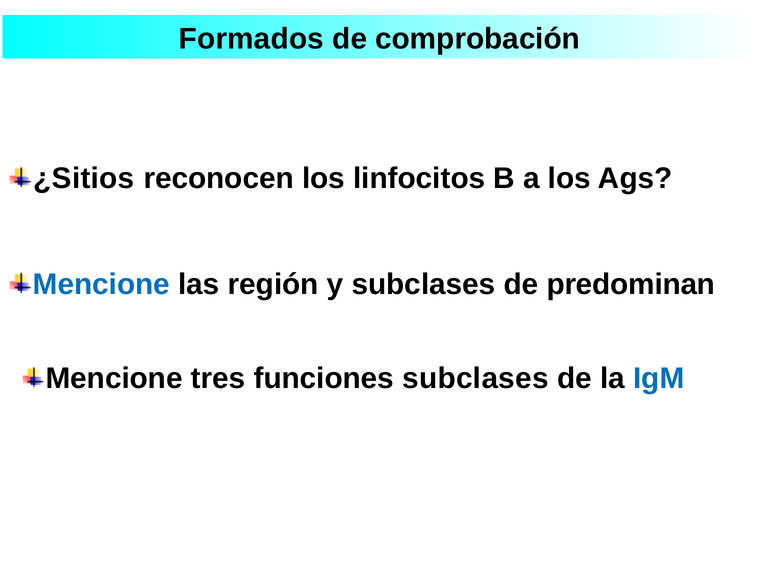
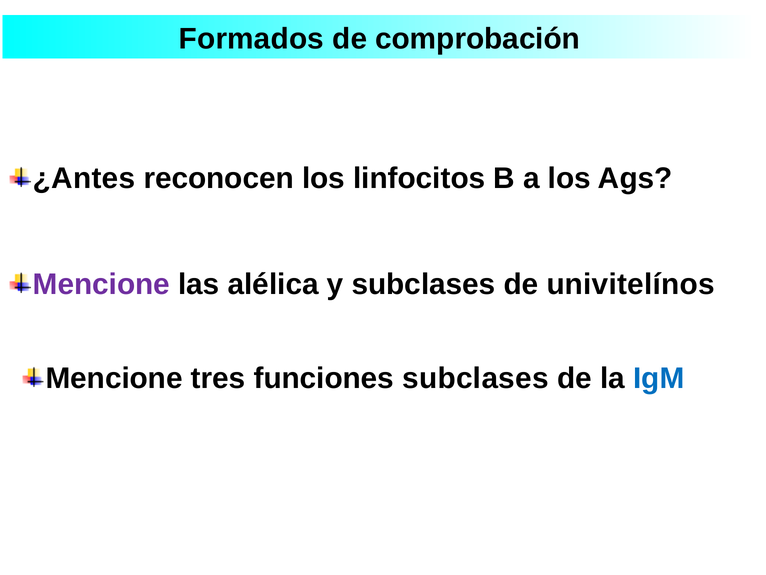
¿Sitios: ¿Sitios -> ¿Antes
Mencione at (101, 284) colour: blue -> purple
región: región -> alélica
predominan: predominan -> univitelínos
